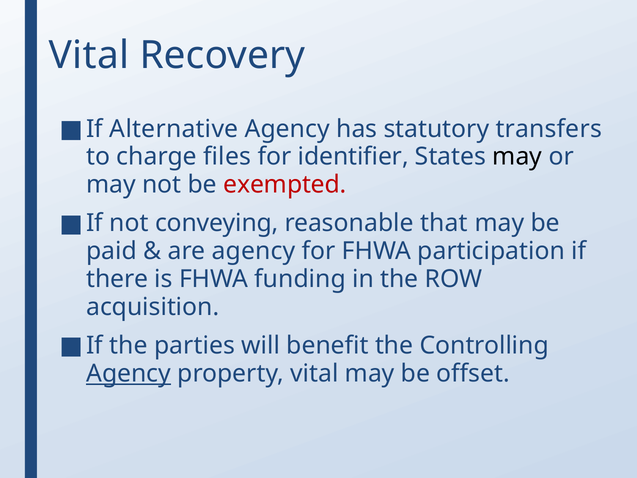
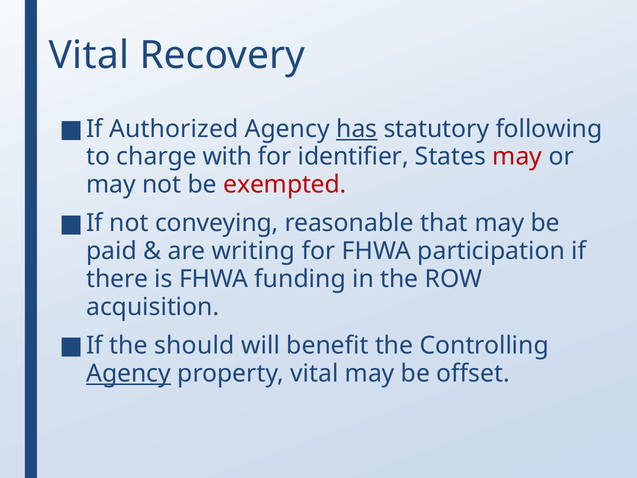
Alternative: Alternative -> Authorized
has underline: none -> present
transfers: transfers -> following
files: files -> with
may at (517, 157) colour: black -> red
are agency: agency -> writing
parties: parties -> should
